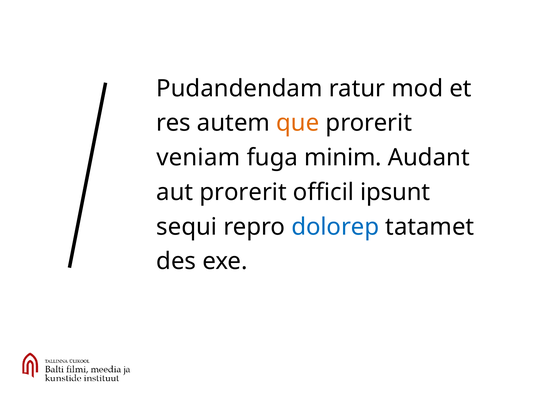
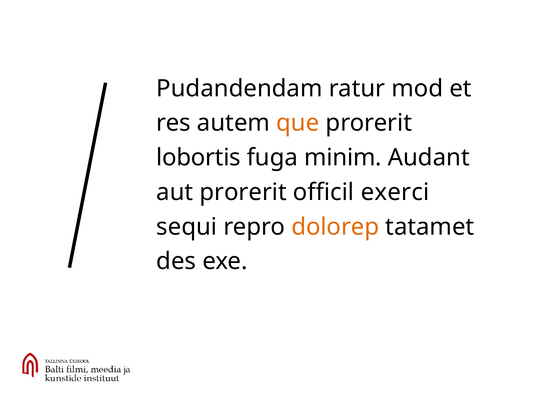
veniam: veniam -> lobortis
ipsunt: ipsunt -> exerci
dolorep colour: blue -> orange
